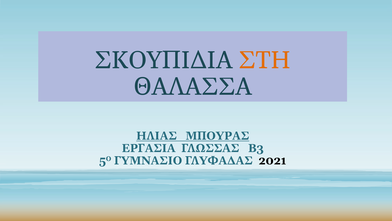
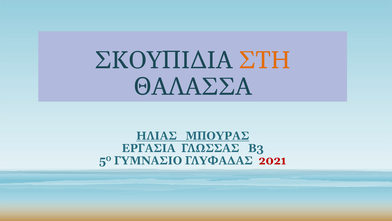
2021 colour: black -> red
